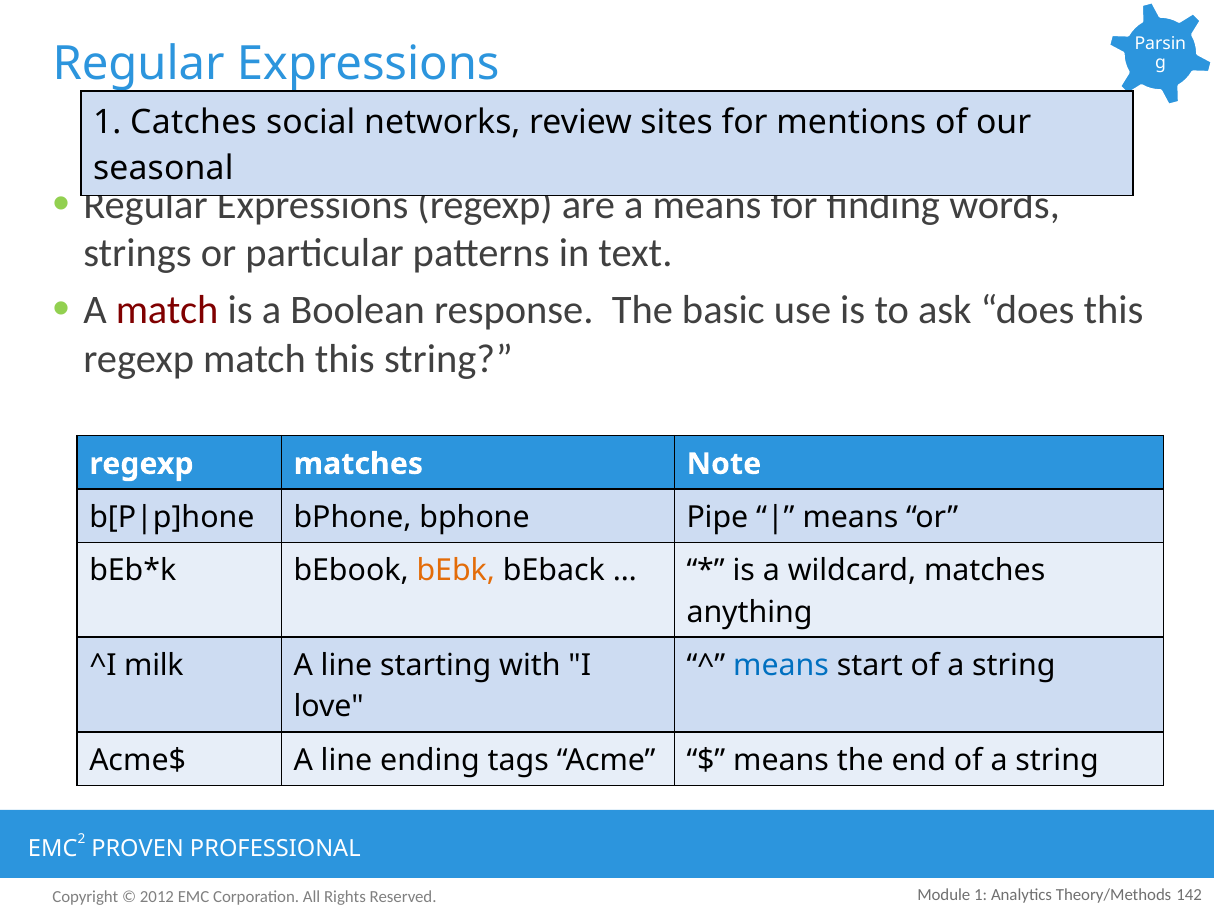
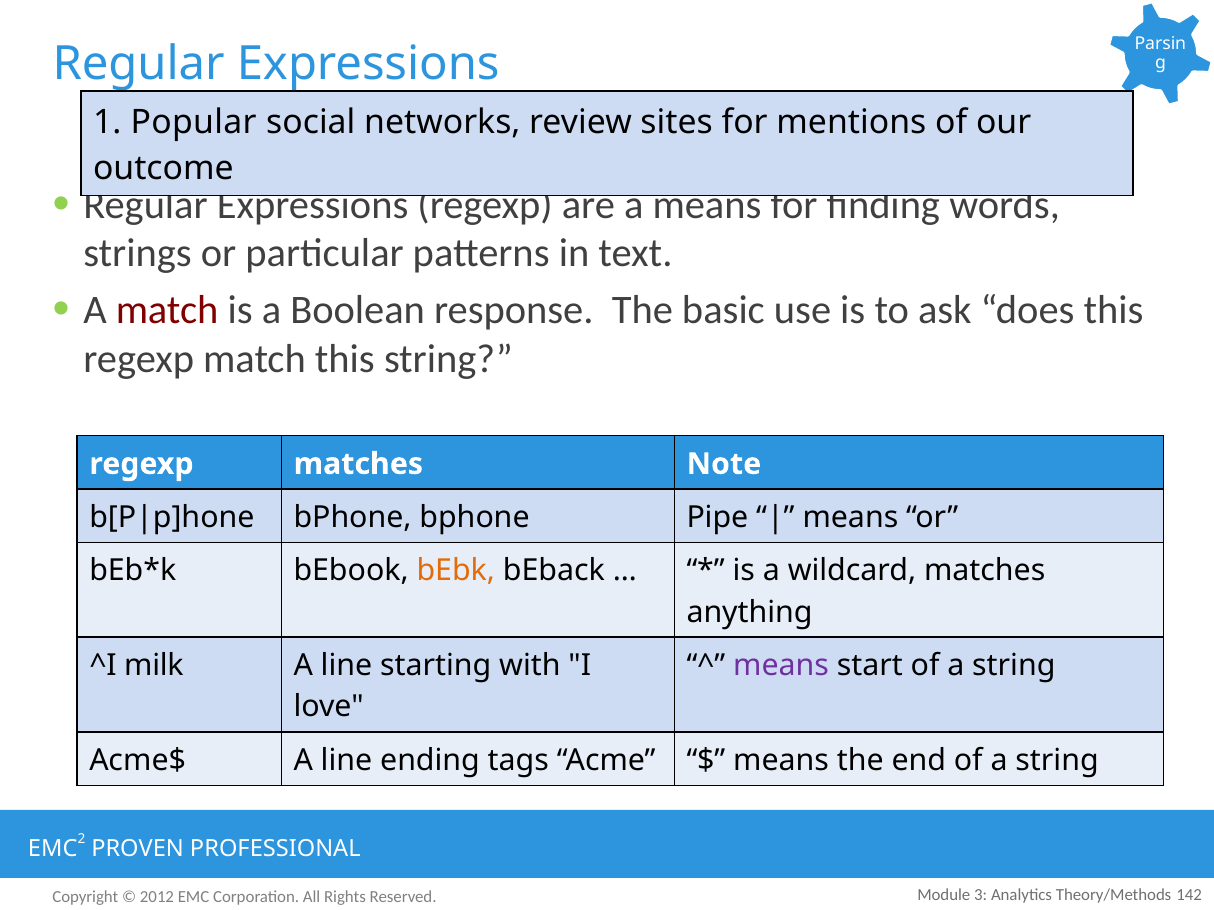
Catches: Catches -> Popular
seasonal: seasonal -> outcome
means at (781, 666) colour: blue -> purple
Module 1: 1 -> 3
